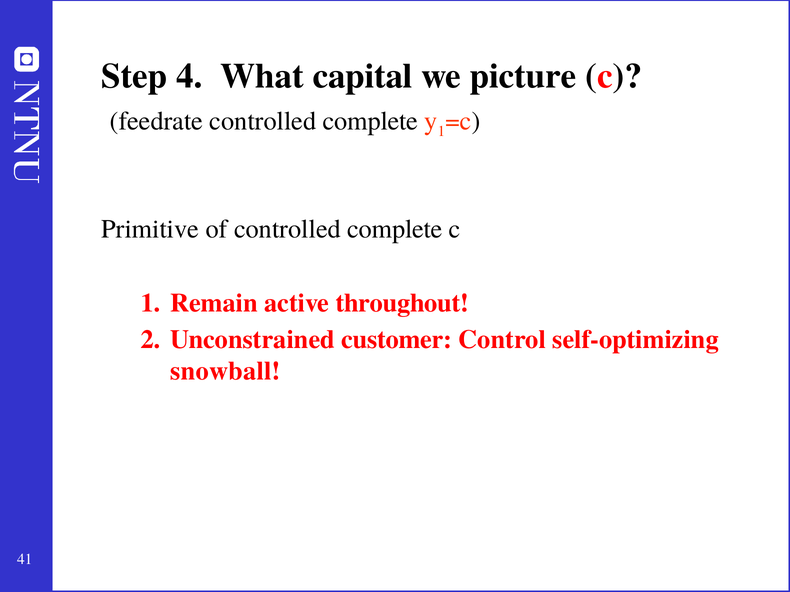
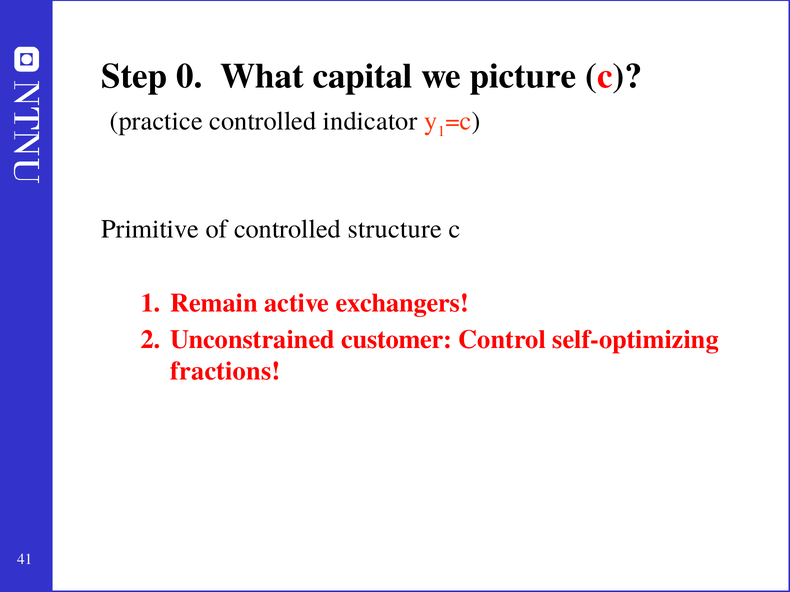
4: 4 -> 0
feedrate: feedrate -> practice
complete at (370, 121): complete -> indicator
of controlled complete: complete -> structure
throughout: throughout -> exchangers
snowball: snowball -> fractions
